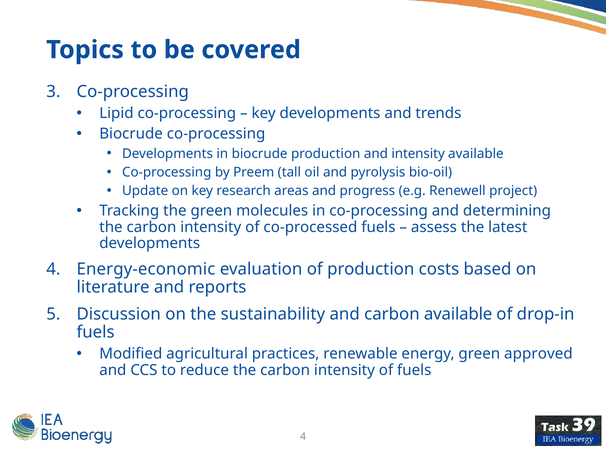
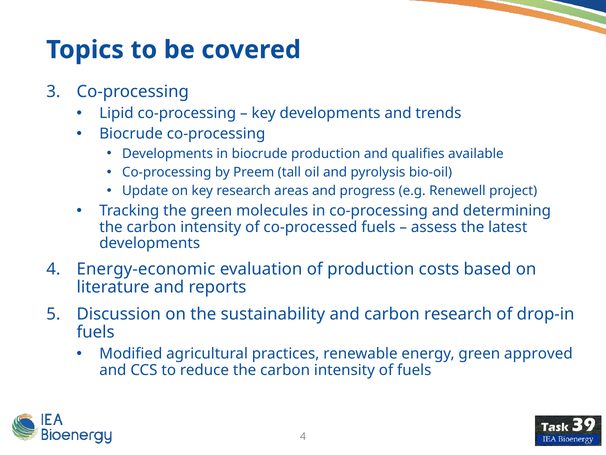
and intensity: intensity -> qualifies
carbon available: available -> research
